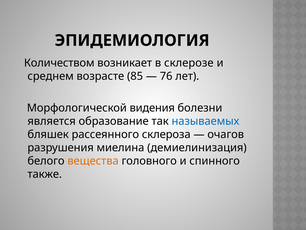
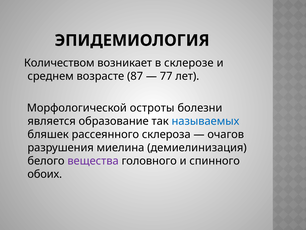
85: 85 -> 87
76: 76 -> 77
видения: видения -> остроты
вещества colour: orange -> purple
также: также -> обоих
